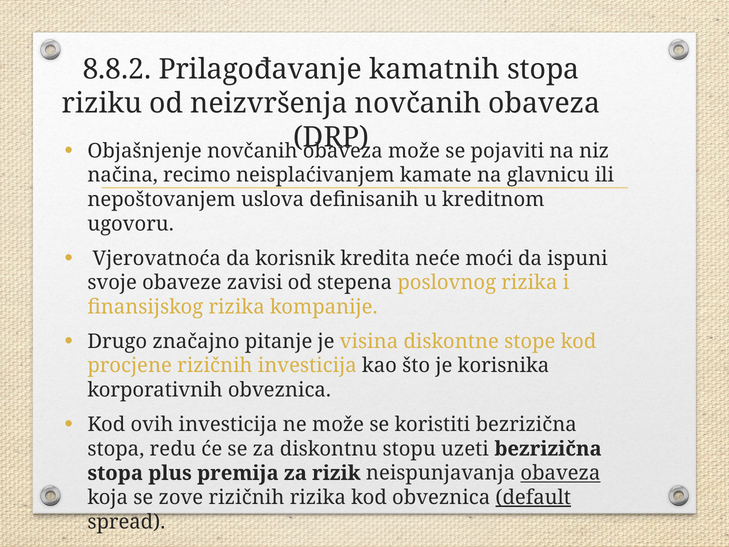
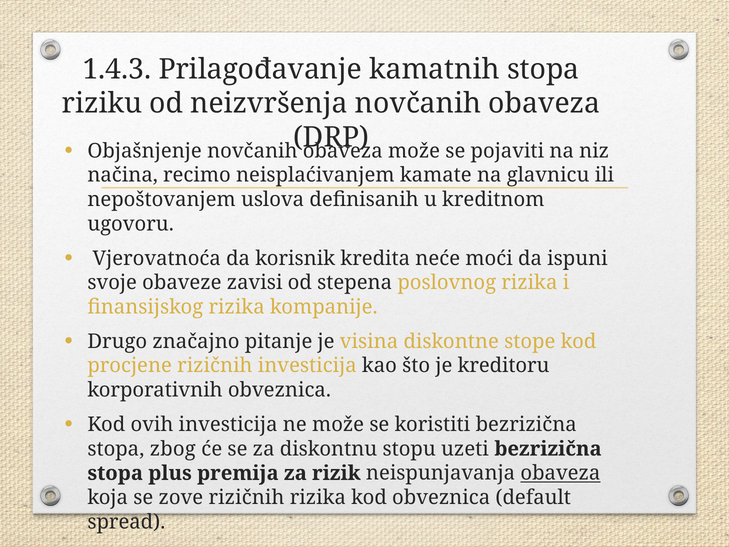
8.8.2: 8.8.2 -> 1.4.3
korisnika: korisnika -> kreditoru
redu: redu -> zbog
default underline: present -> none
